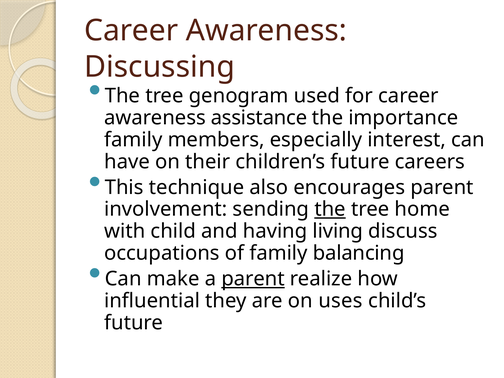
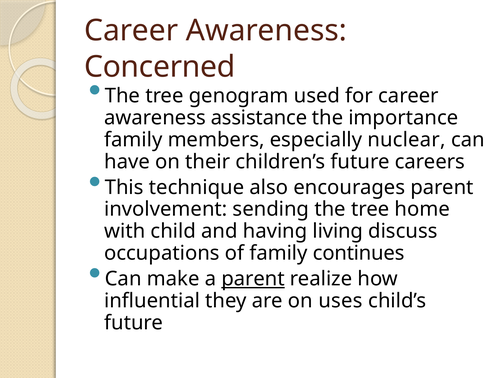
Discussing: Discussing -> Concerned
interest: interest -> nuclear
the at (330, 209) underline: present -> none
balancing: balancing -> continues
